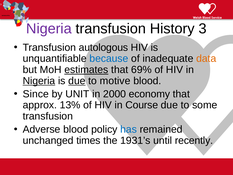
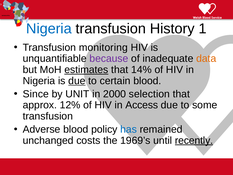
Nigeria at (49, 29) colour: purple -> blue
3: 3 -> 1
autologous: autologous -> monitoring
because colour: blue -> purple
69%: 69% -> 14%
Nigeria at (39, 81) underline: present -> none
motive: motive -> certain
economy: economy -> selection
13%: 13% -> 12%
Course: Course -> Access
times: times -> costs
1931’s: 1931’s -> 1969’s
recently underline: none -> present
